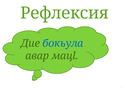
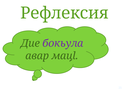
бокьула at (63, 44) colour: blue -> purple
